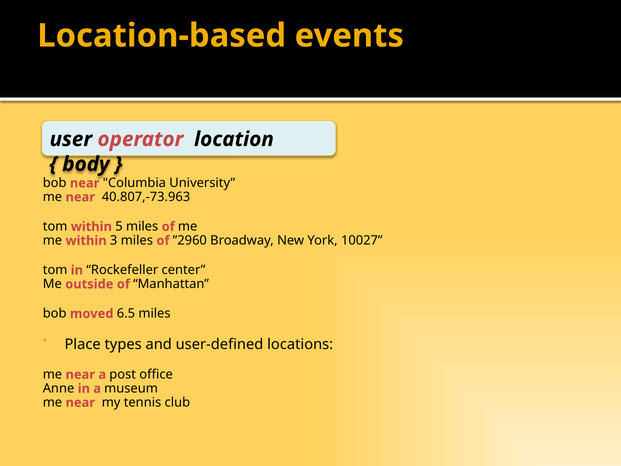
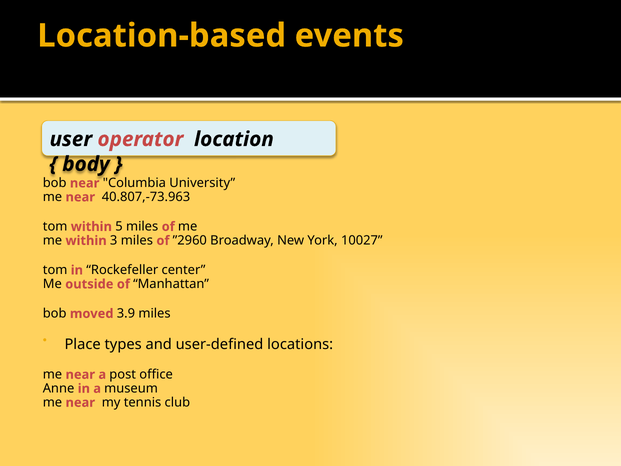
6.5: 6.5 -> 3.9
